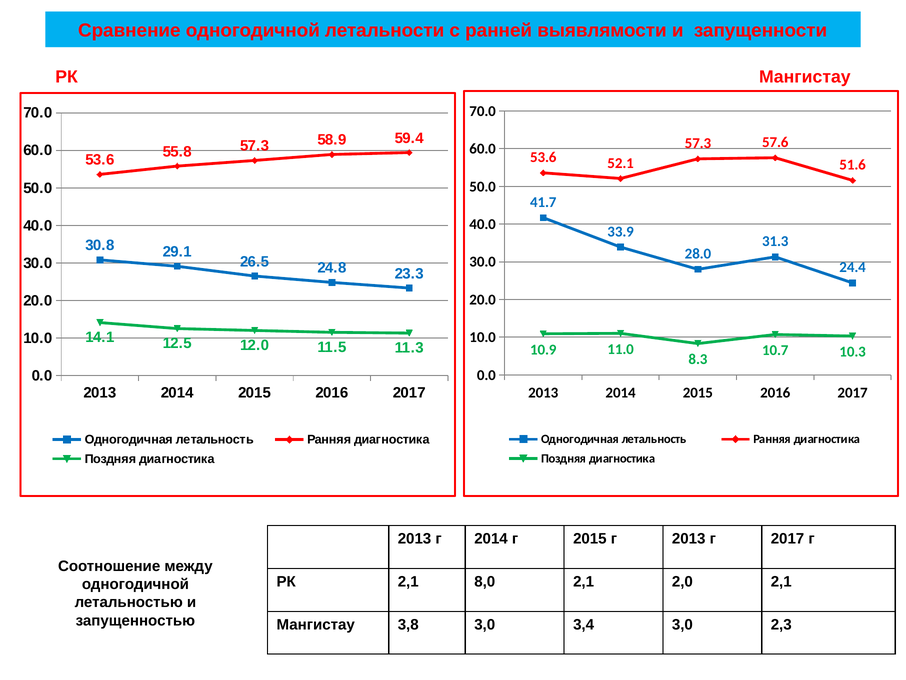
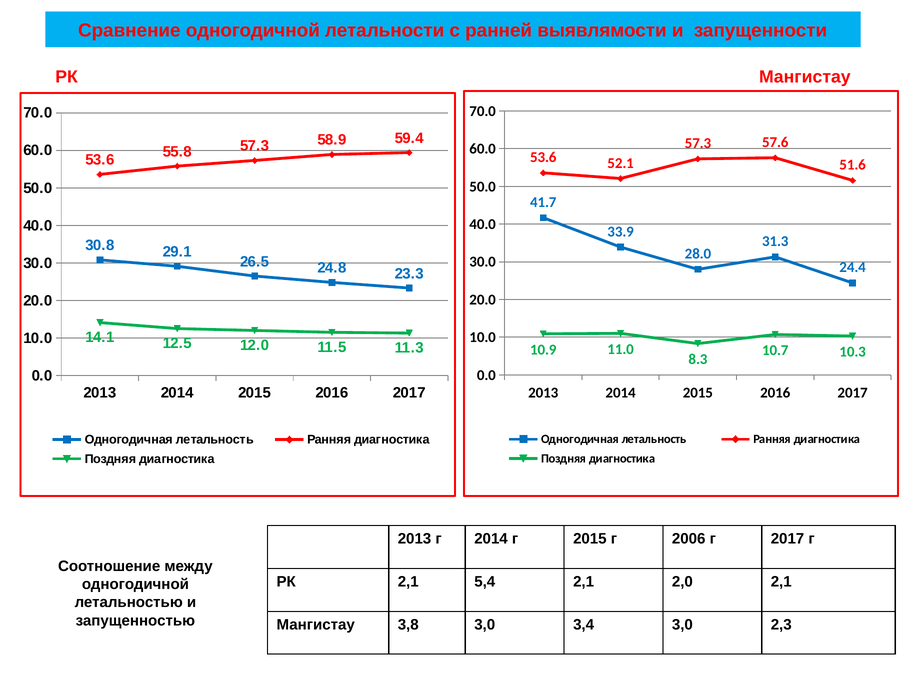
г 2013: 2013 -> 2006
8,0: 8,0 -> 5,4
